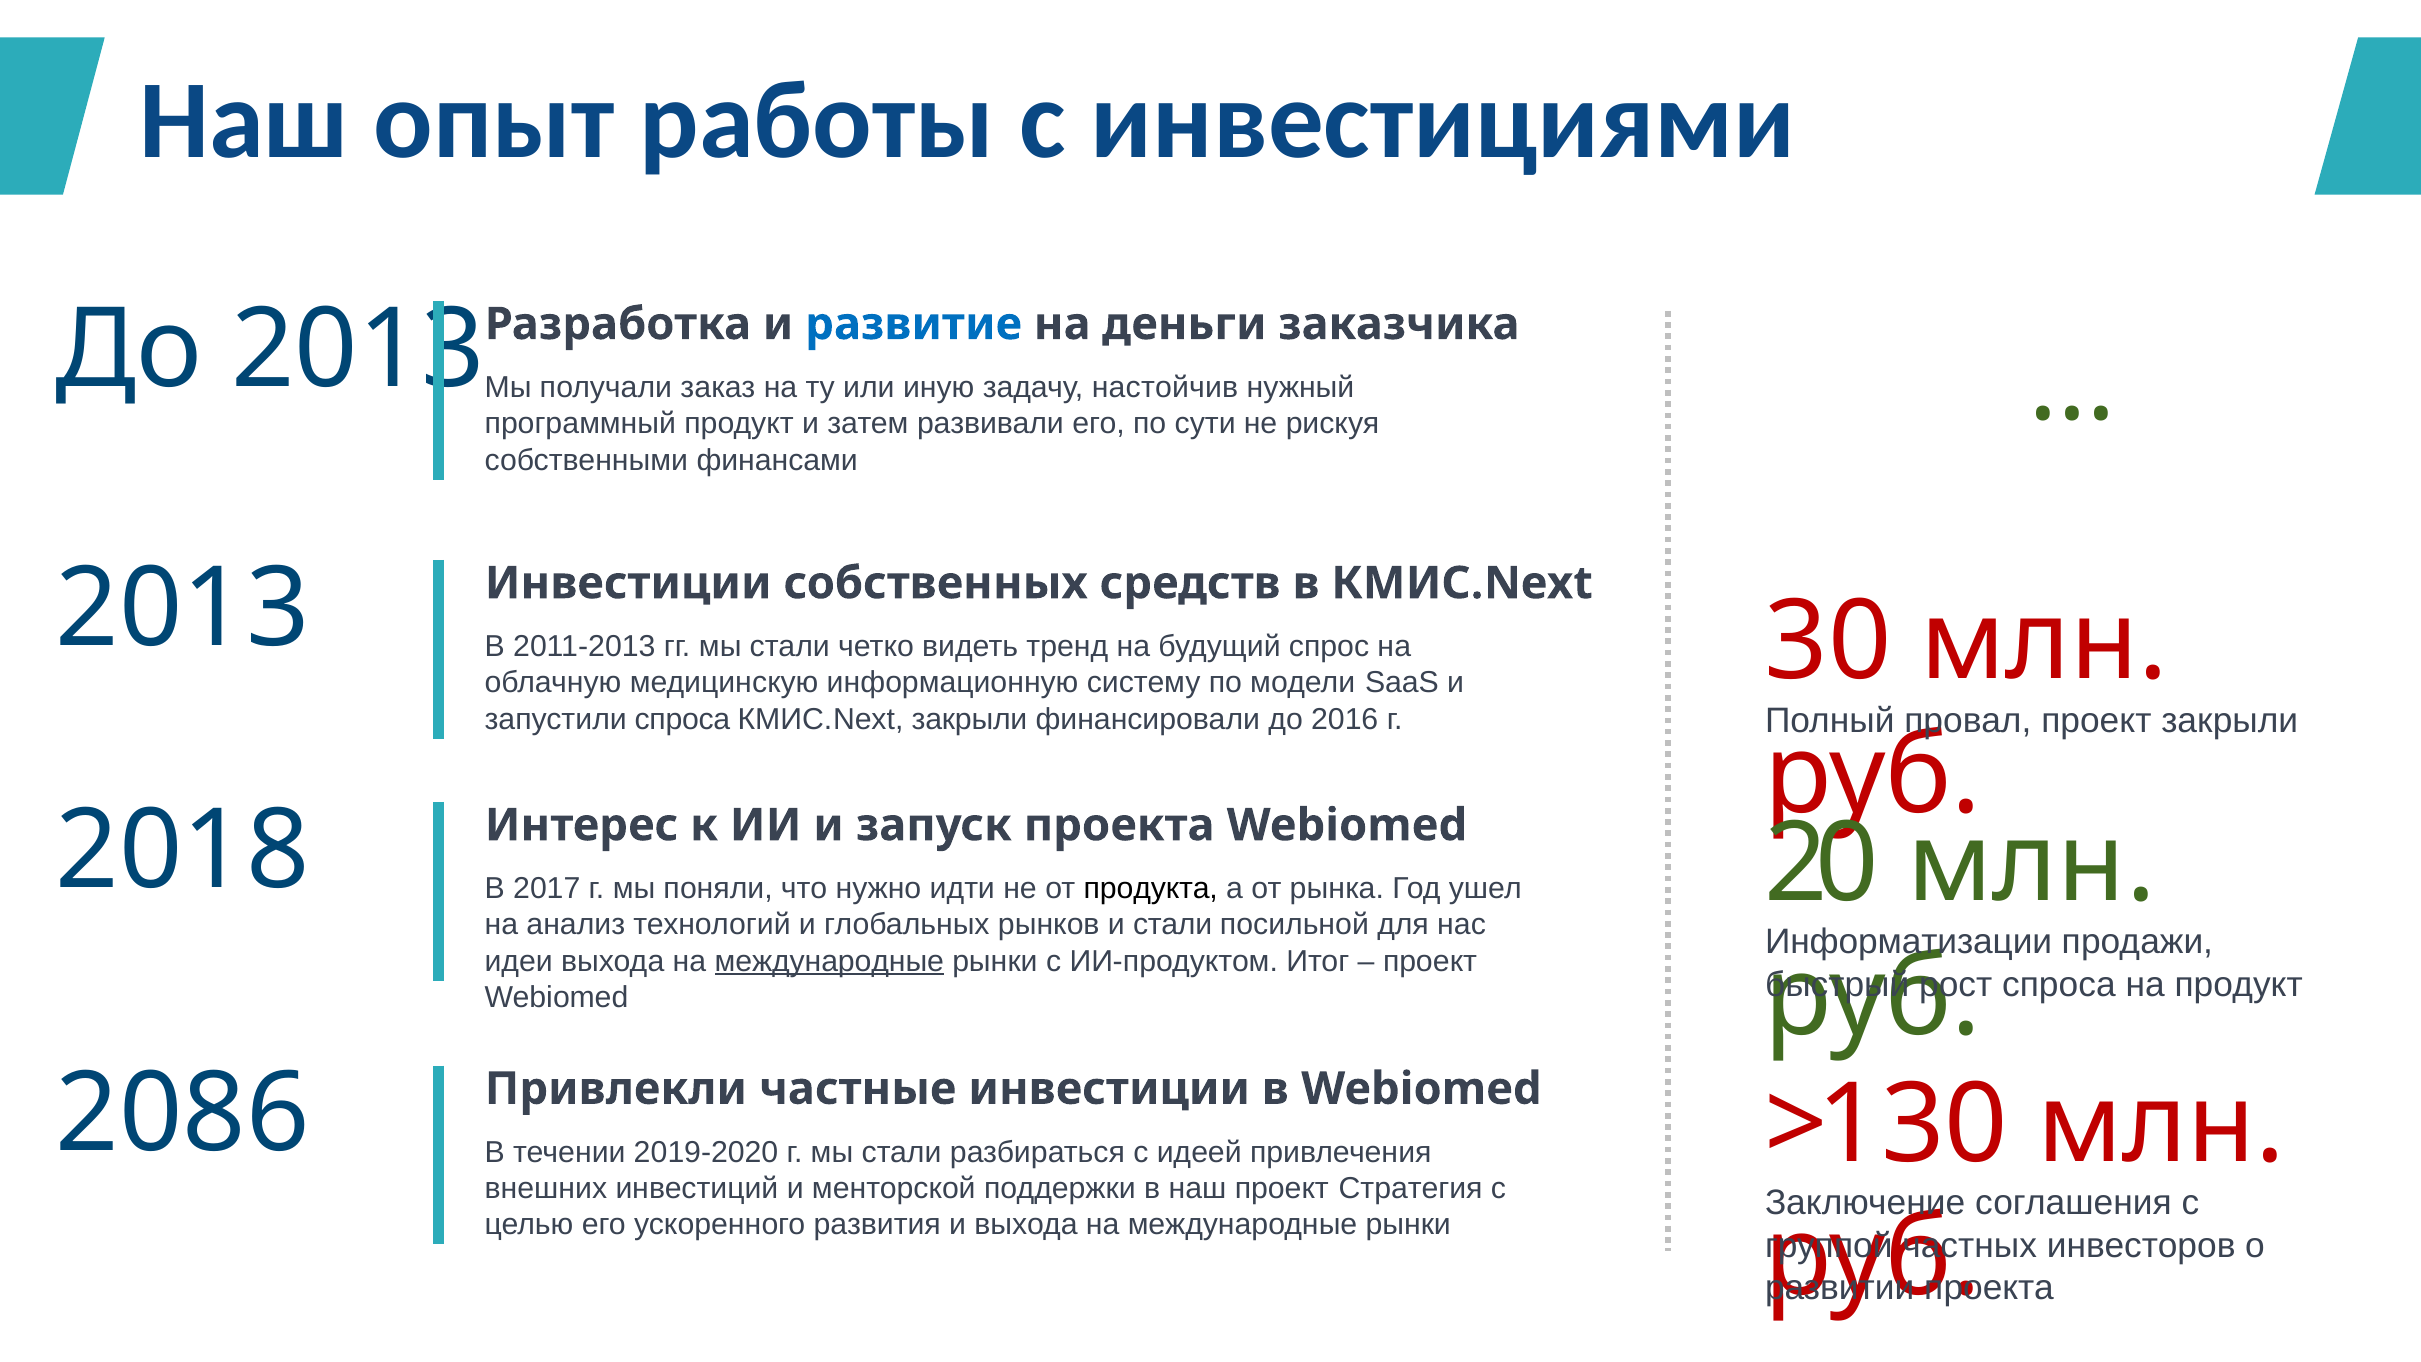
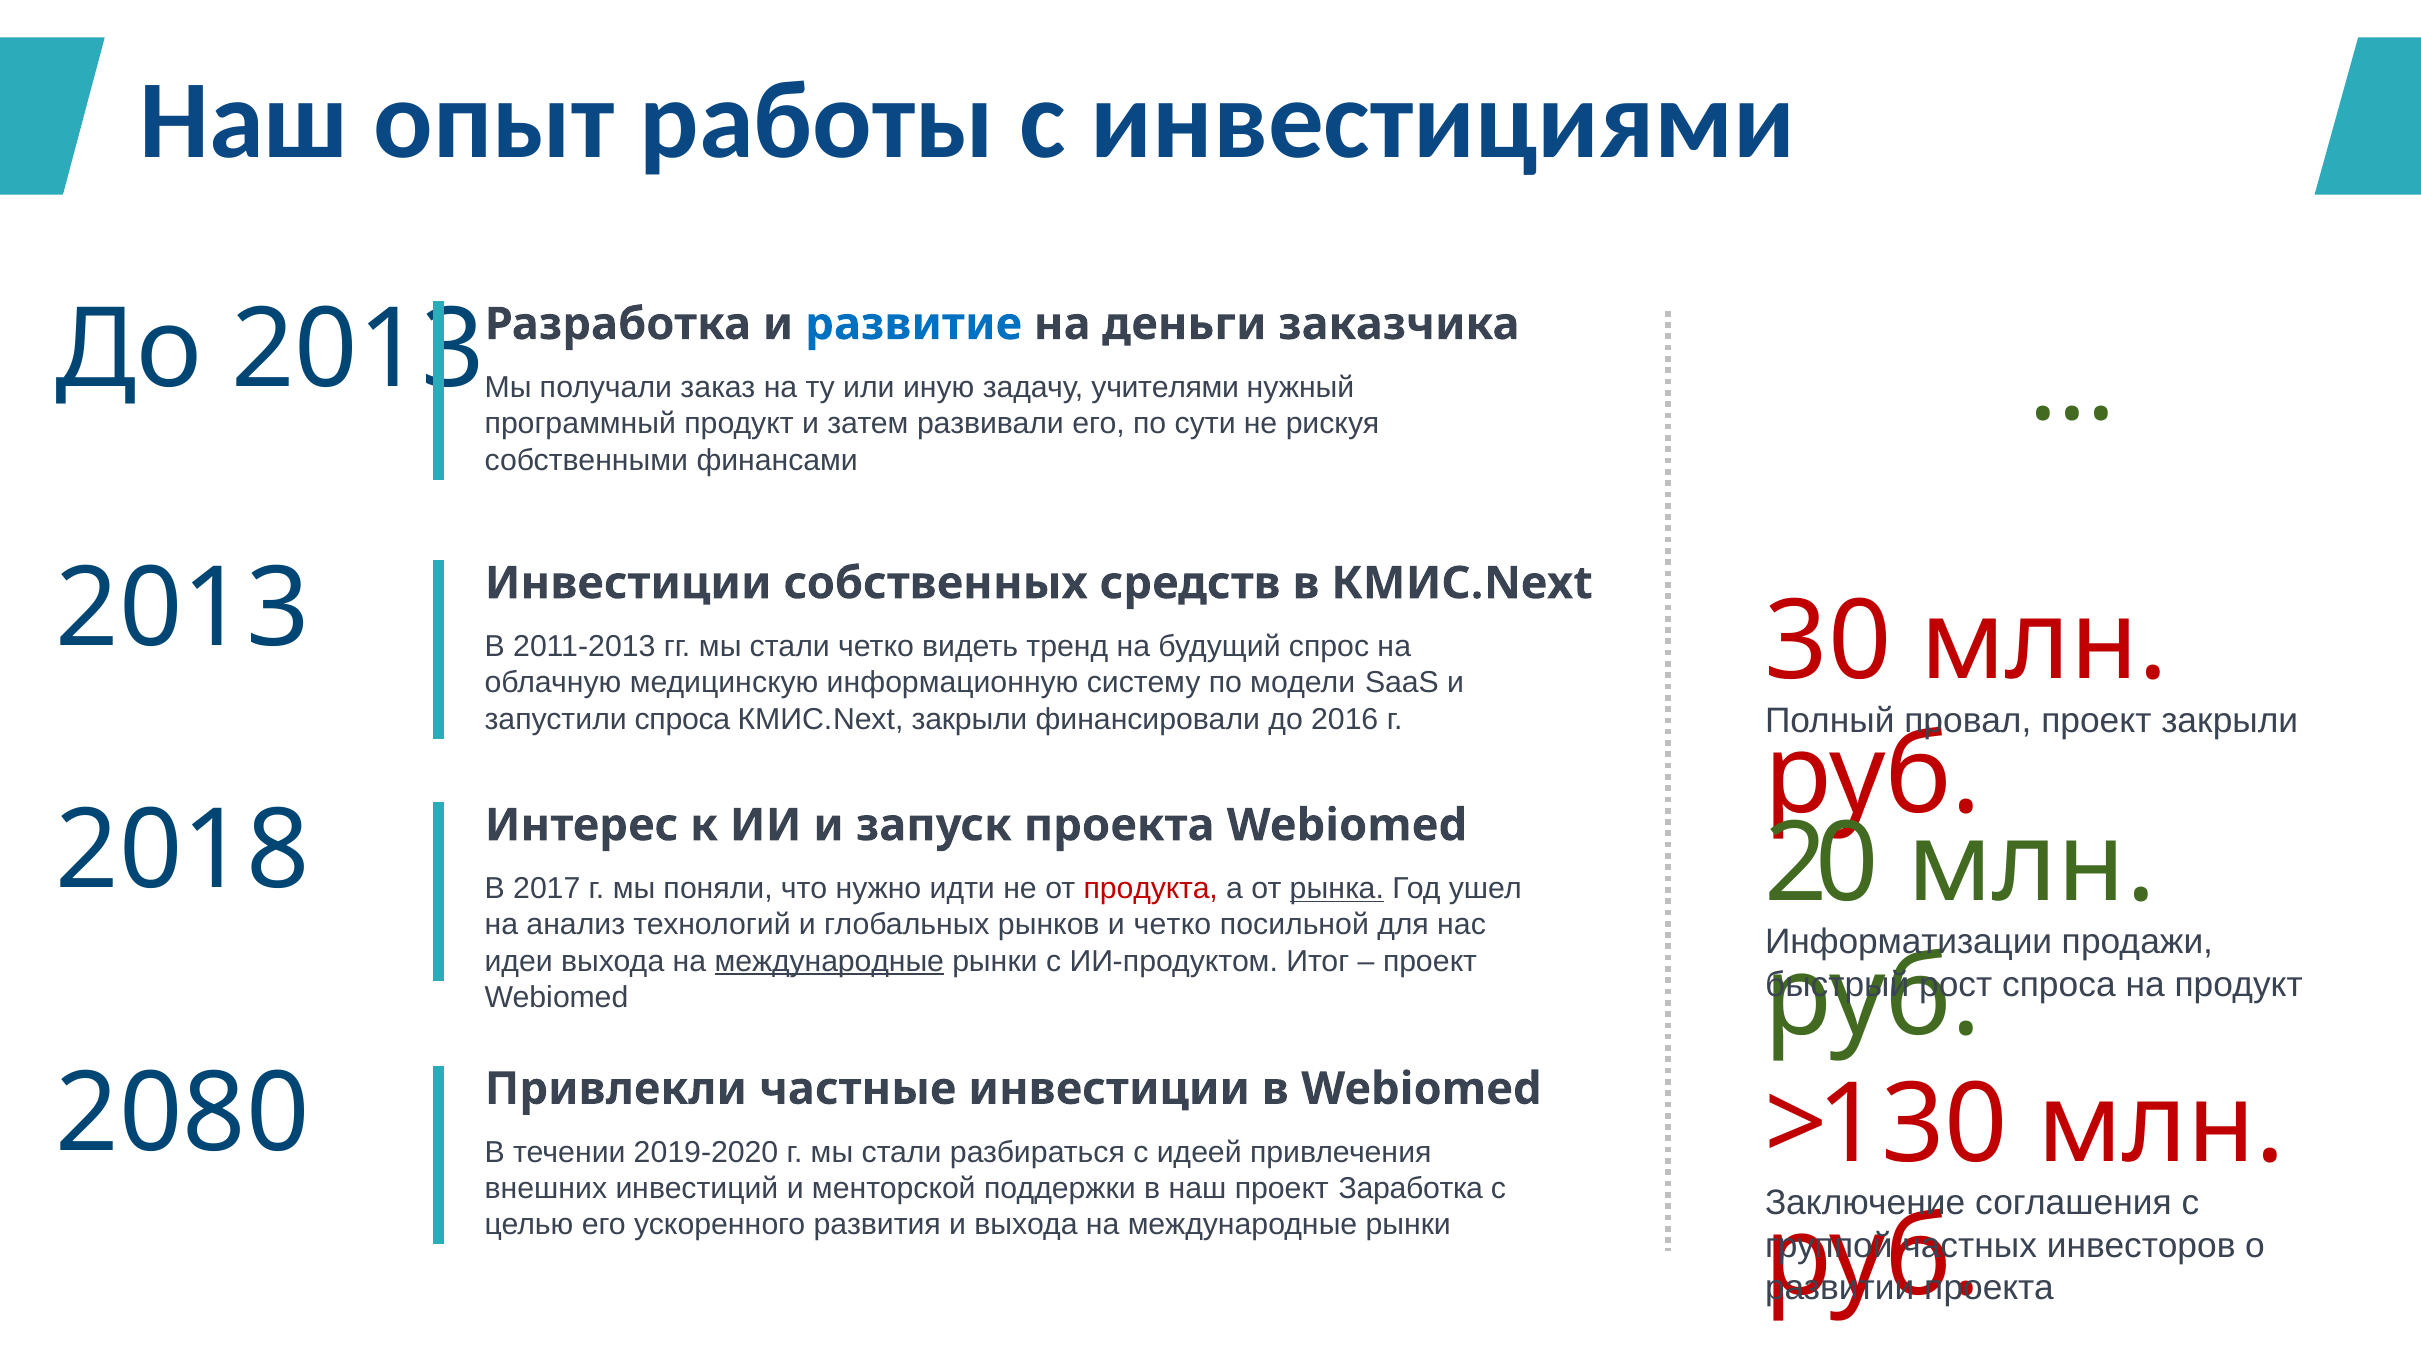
настойчив: настойчив -> учителями
продукта colour: black -> red
рынка underline: none -> present
и стали: стали -> четко
2086: 2086 -> 2080
Стратегия: Стратегия -> Заработка
